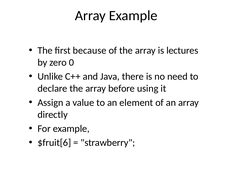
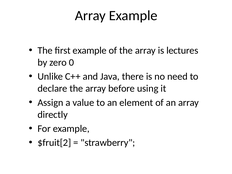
first because: because -> example
$fruit[6: $fruit[6 -> $fruit[2
